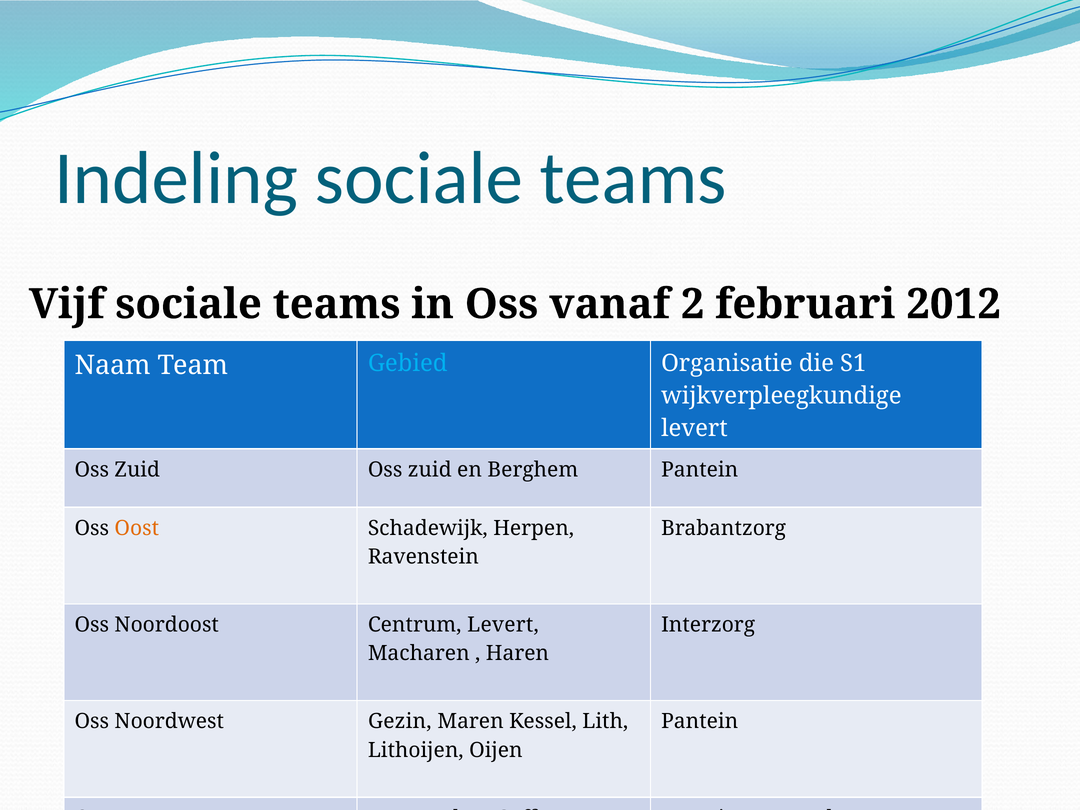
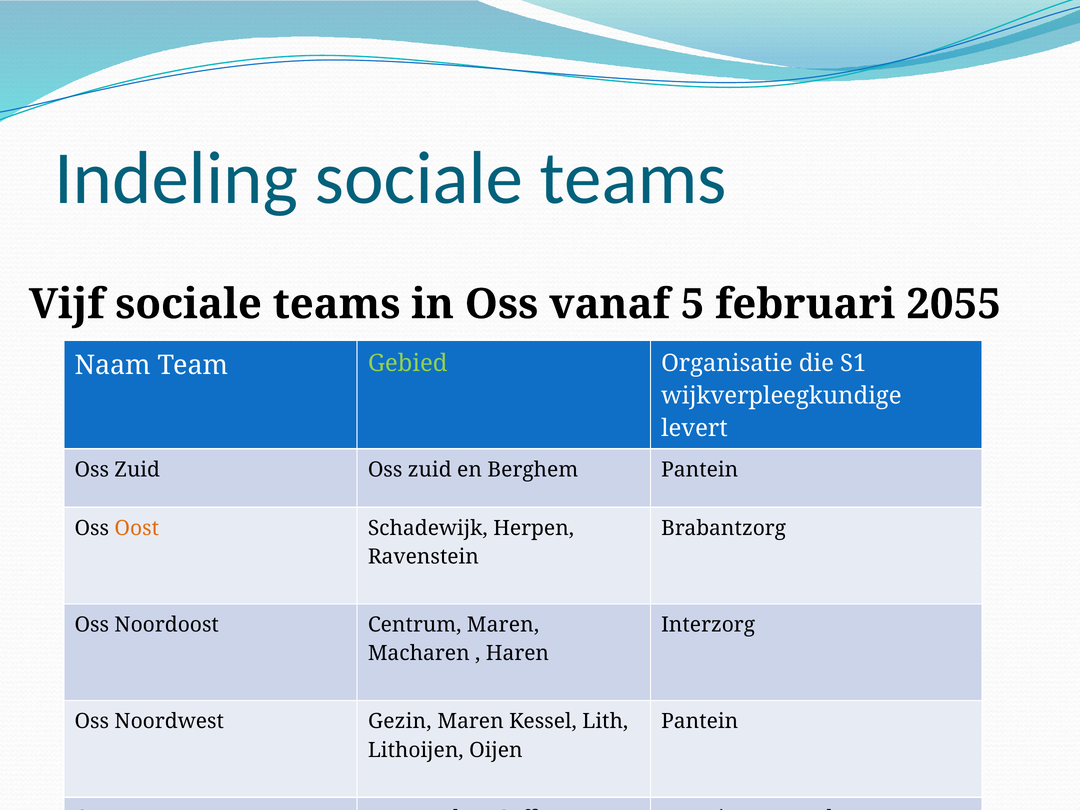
2: 2 -> 5
2012: 2012 -> 2055
Gebied colour: light blue -> light green
Centrum Levert: Levert -> Maren
